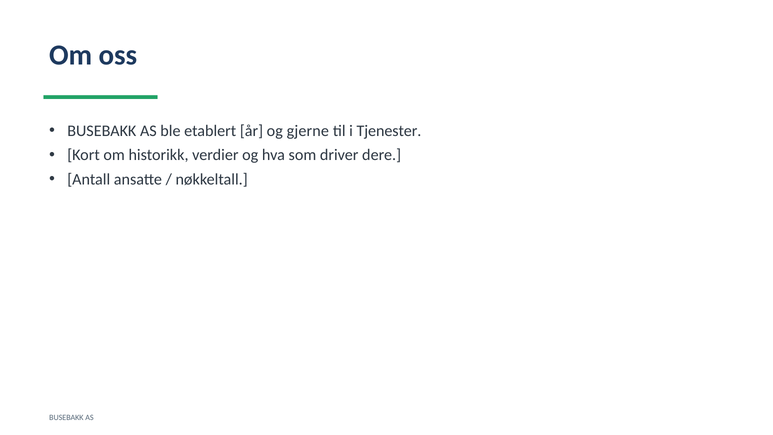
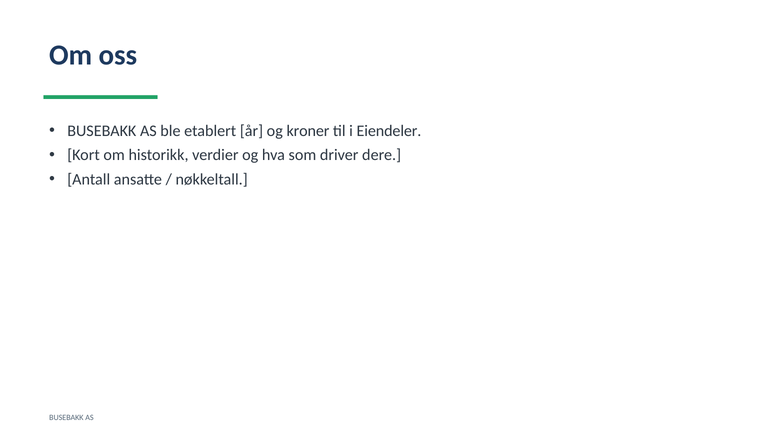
gjerne: gjerne -> kroner
Tjenester: Tjenester -> Eiendeler
